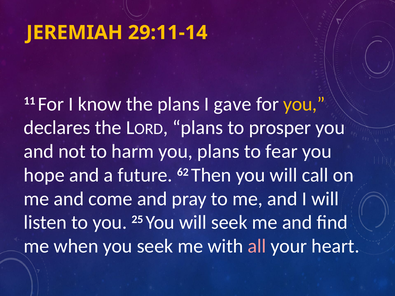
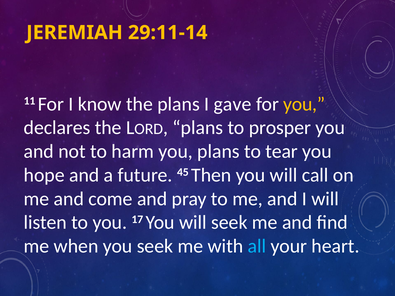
fear: fear -> tear
62: 62 -> 45
25: 25 -> 17
all colour: pink -> light blue
